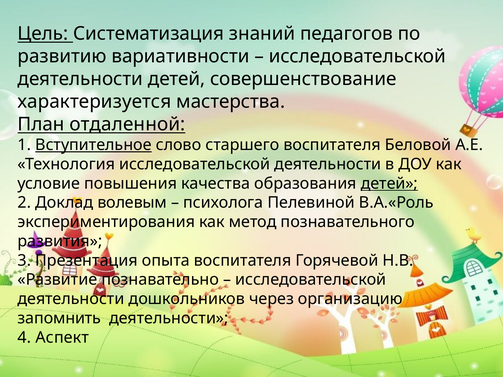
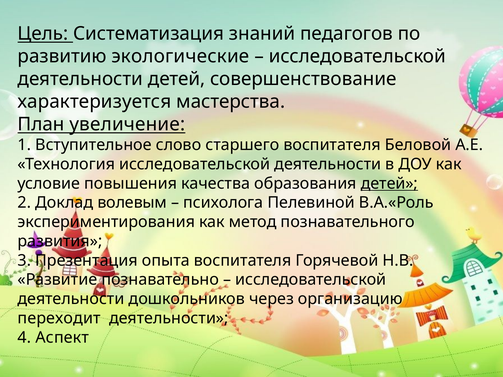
вариативности: вариативности -> экологические
отдаленной: отдаленной -> увеличение
Вступительное underline: present -> none
запомнить: запомнить -> переходит
